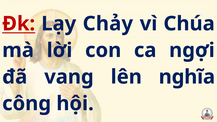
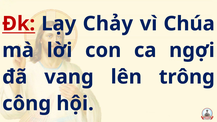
nghĩa: nghĩa -> trông
